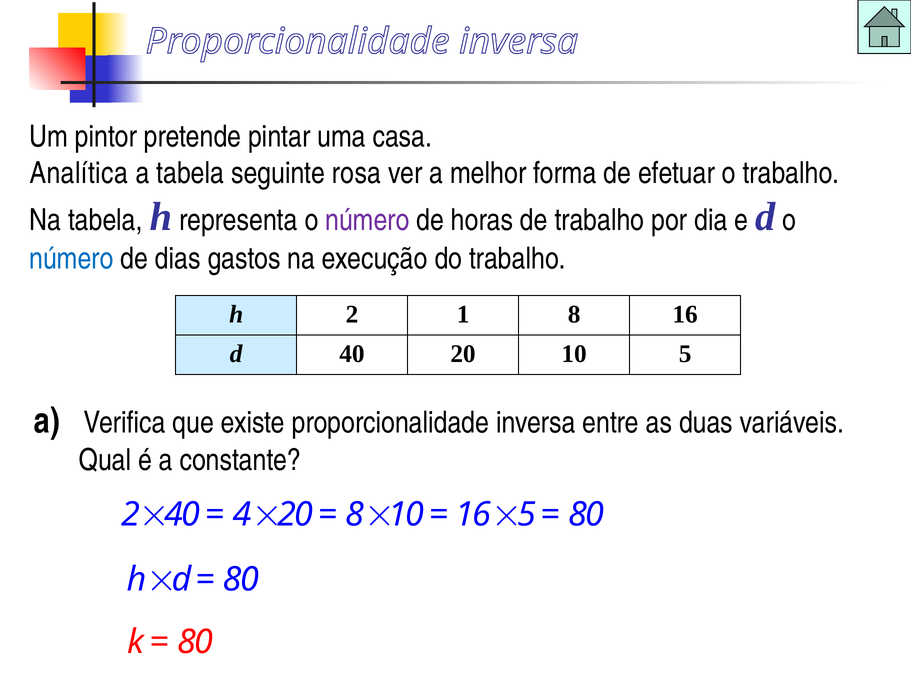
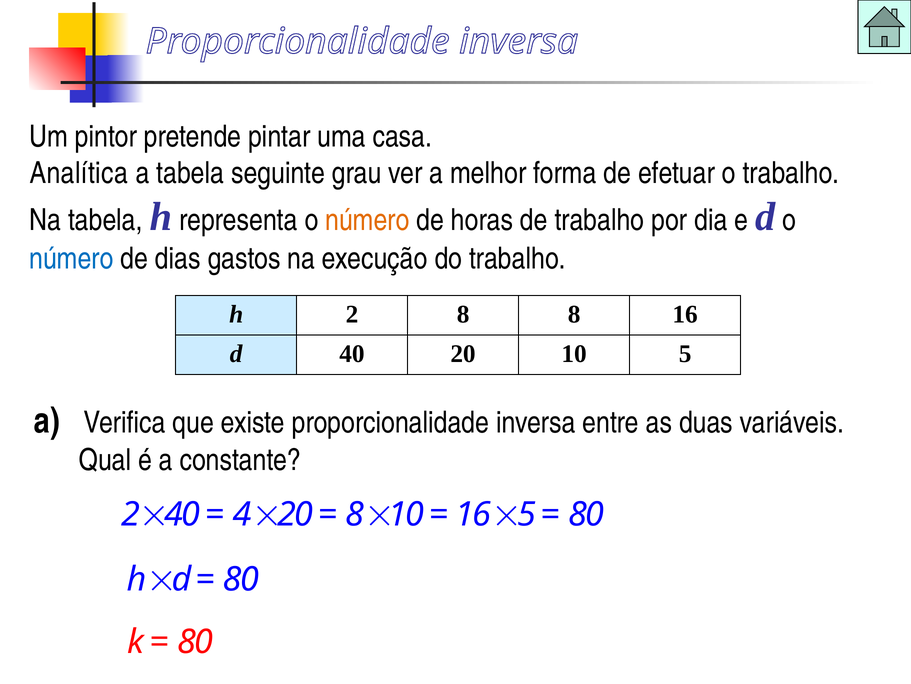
rosa: rosa -> grau
número at (367, 220) colour: purple -> orange
2 1: 1 -> 8
